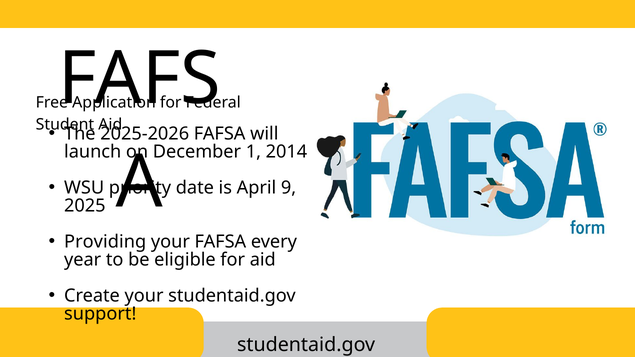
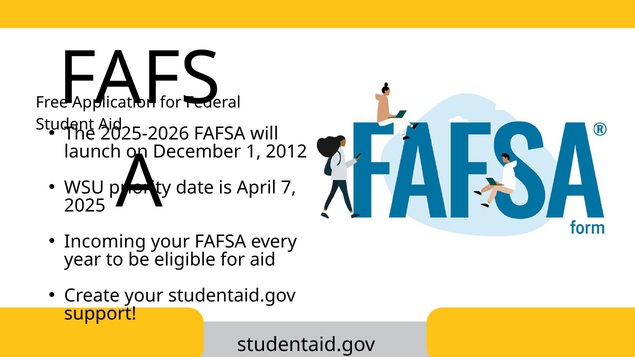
2014: 2014 -> 2012
9: 9 -> 7
Providing: Providing -> Incoming
